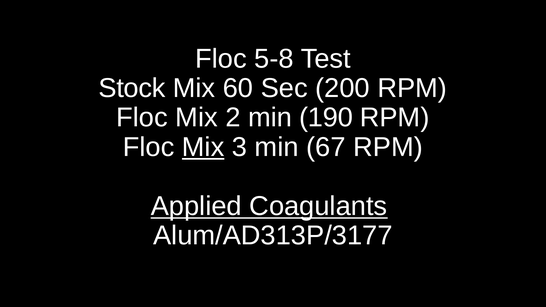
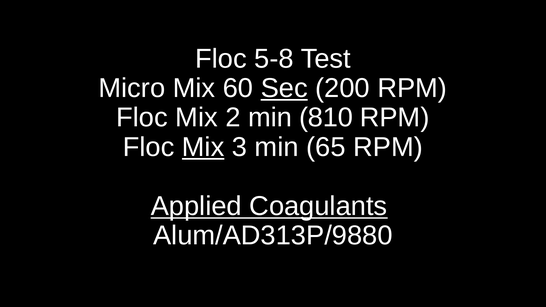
Stock: Stock -> Micro
Sec underline: none -> present
190: 190 -> 810
67: 67 -> 65
Alum/AD313P/3177: Alum/AD313P/3177 -> Alum/AD313P/9880
